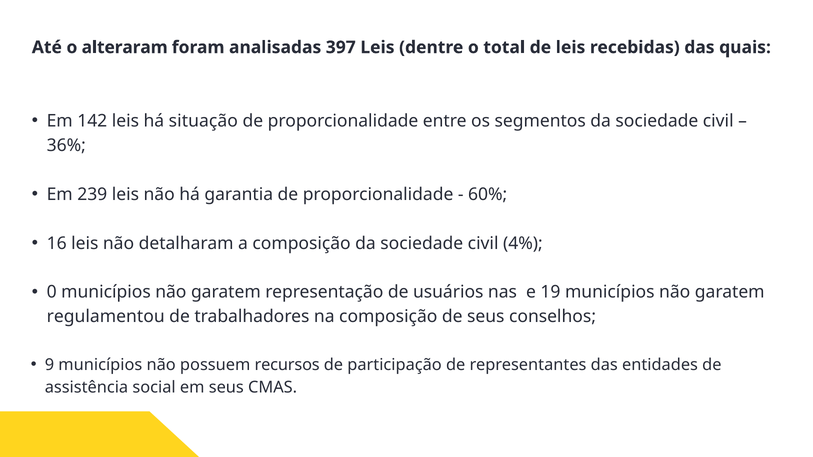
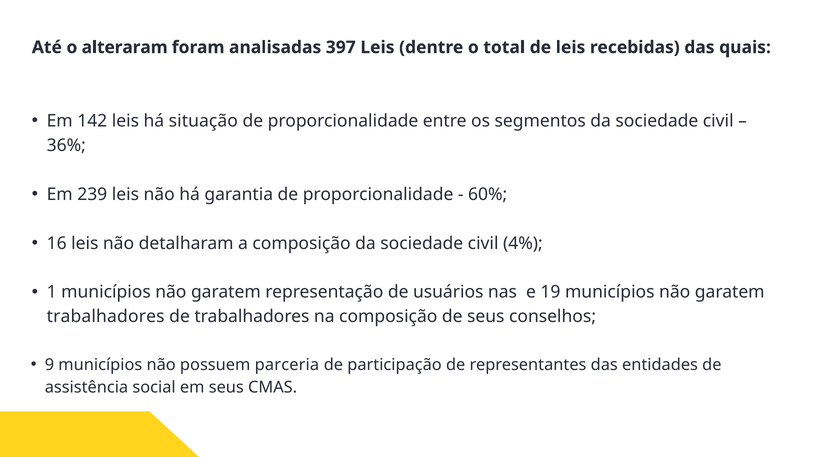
0: 0 -> 1
regulamentou at (106, 317): regulamentou -> trabalhadores
recursos: recursos -> parceria
